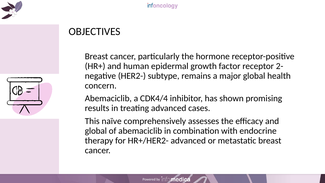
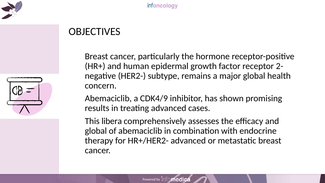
CDK4/4: CDK4/4 -> CDK4/9
naïve: naïve -> libera
